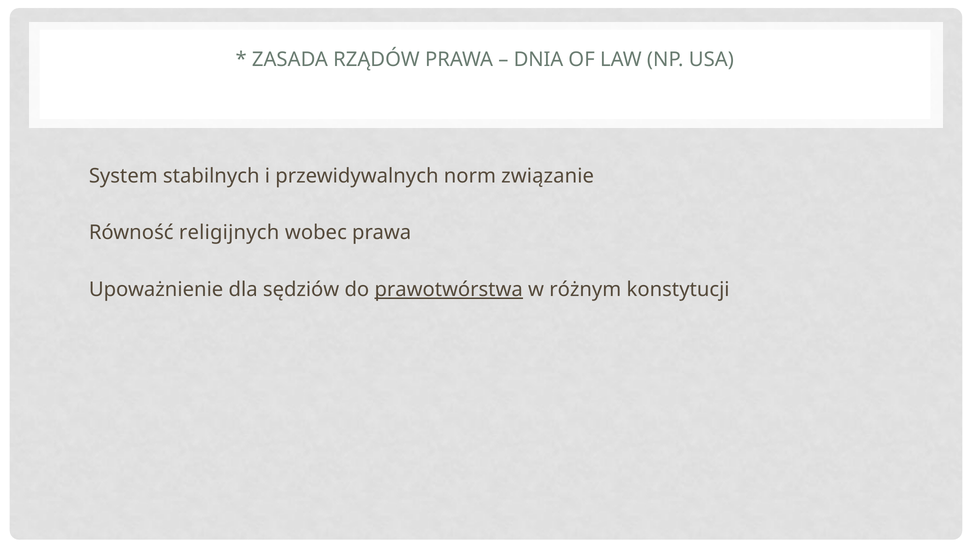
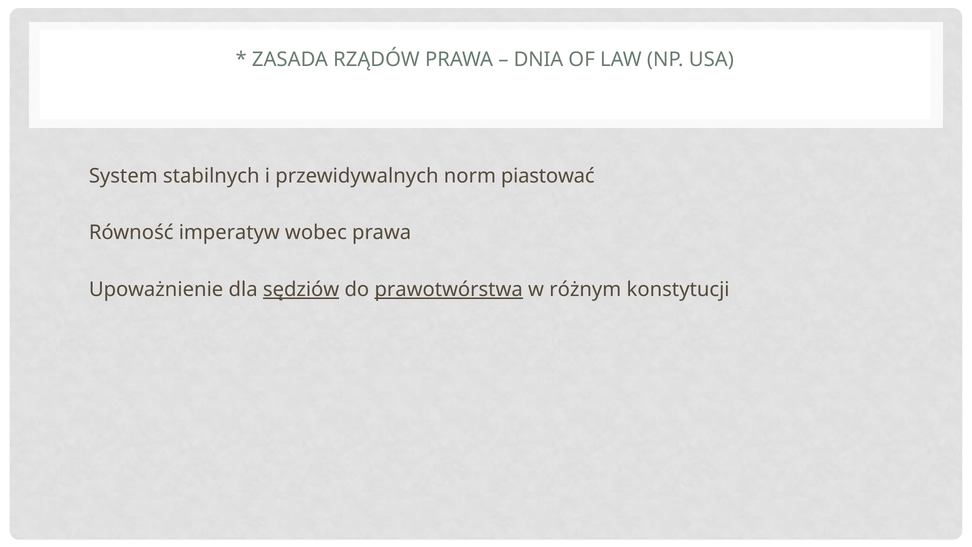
związanie: związanie -> piastować
religijnych: religijnych -> imperatyw
sędziów underline: none -> present
